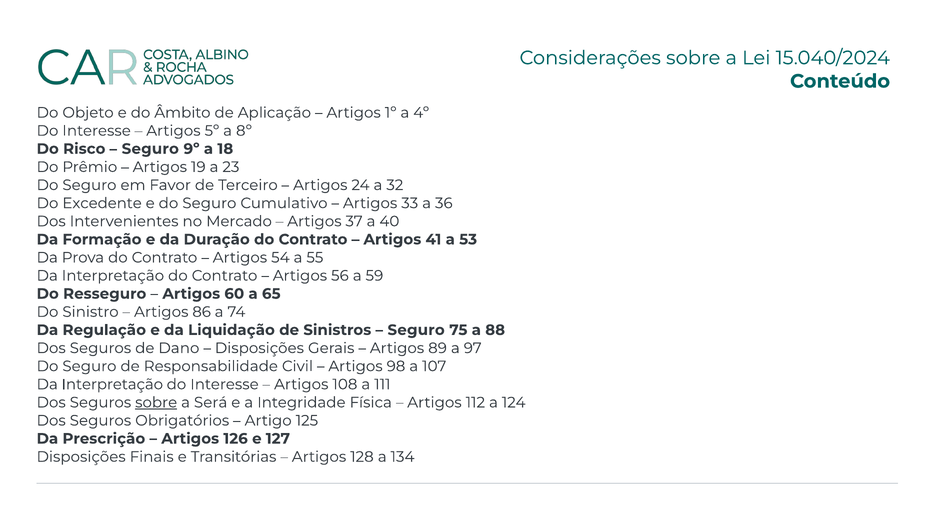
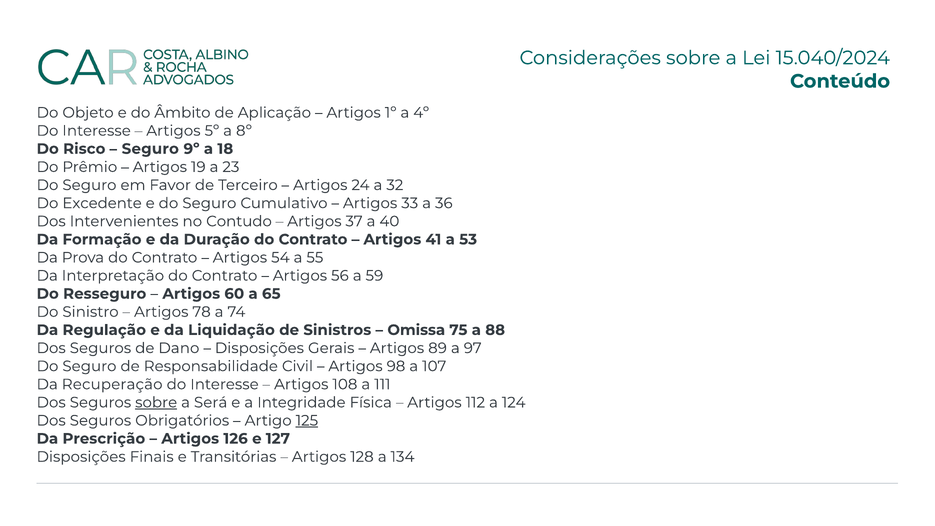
Mercado: Mercado -> Contudo
86: 86 -> 78
Seguro at (416, 330): Seguro -> Omissa
Interpretação at (112, 384): Interpretação -> Recuperação
125 underline: none -> present
